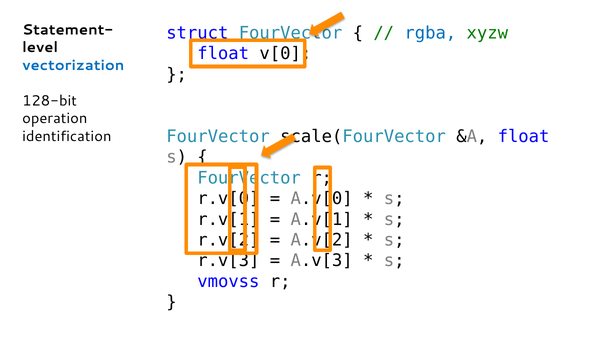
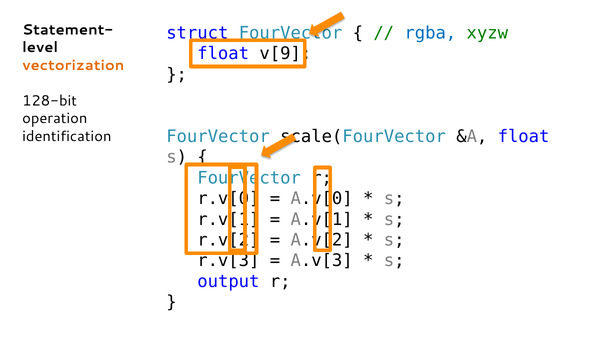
v[0: v[0 -> v[9
vectorization colour: blue -> orange
vmovss: vmovss -> output
